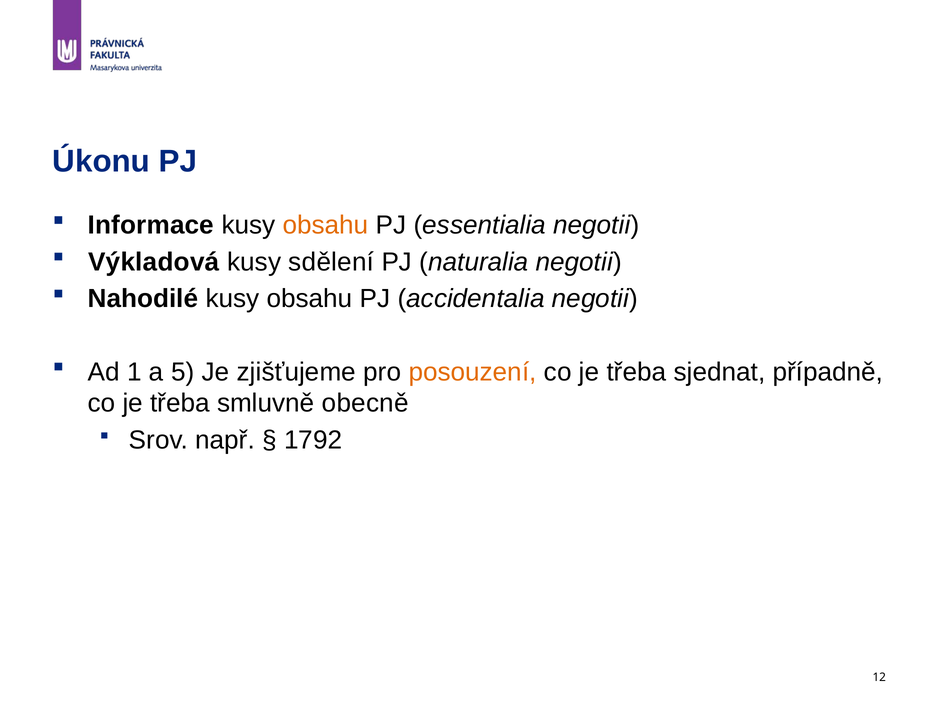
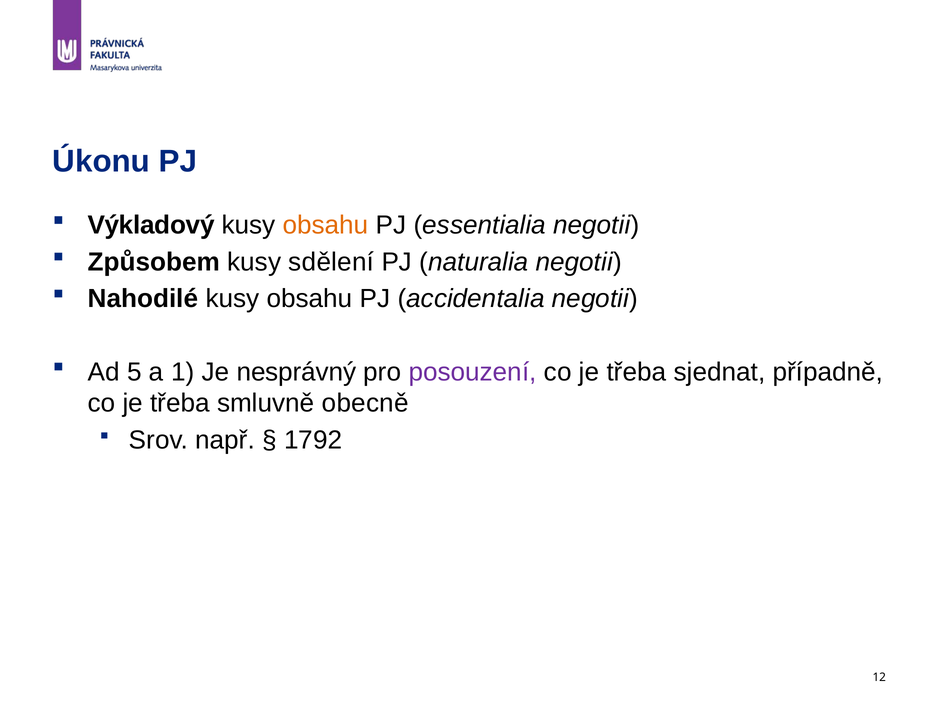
Informace: Informace -> Výkladový
Výkladová: Výkladová -> Způsobem
1: 1 -> 5
5: 5 -> 1
zjišťujeme: zjišťujeme -> nesprávný
posouzení colour: orange -> purple
